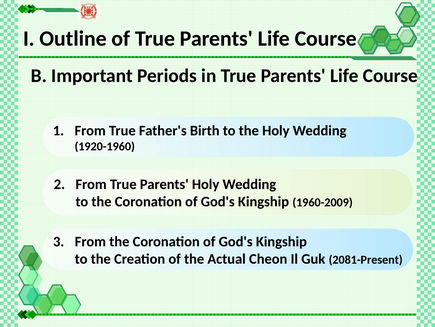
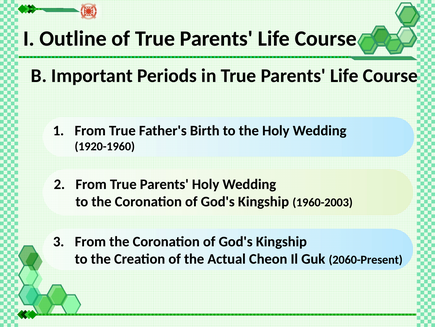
1960-2009: 1960-2009 -> 1960-2003
2081-Present: 2081-Present -> 2060-Present
